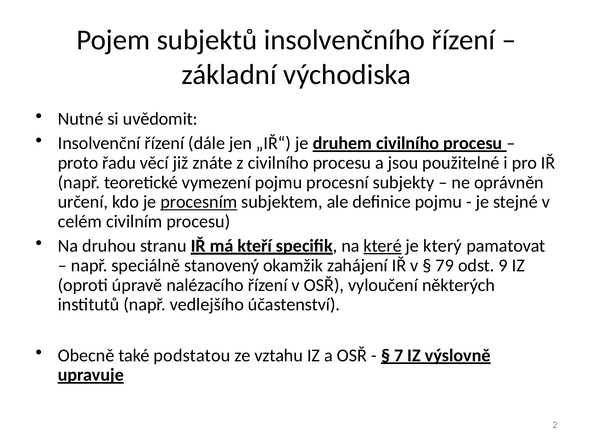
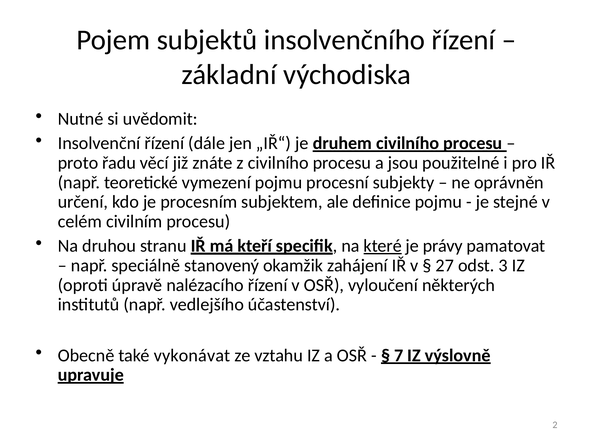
procesním underline: present -> none
který: který -> právy
79: 79 -> 27
9: 9 -> 3
podstatou: podstatou -> vykonávat
